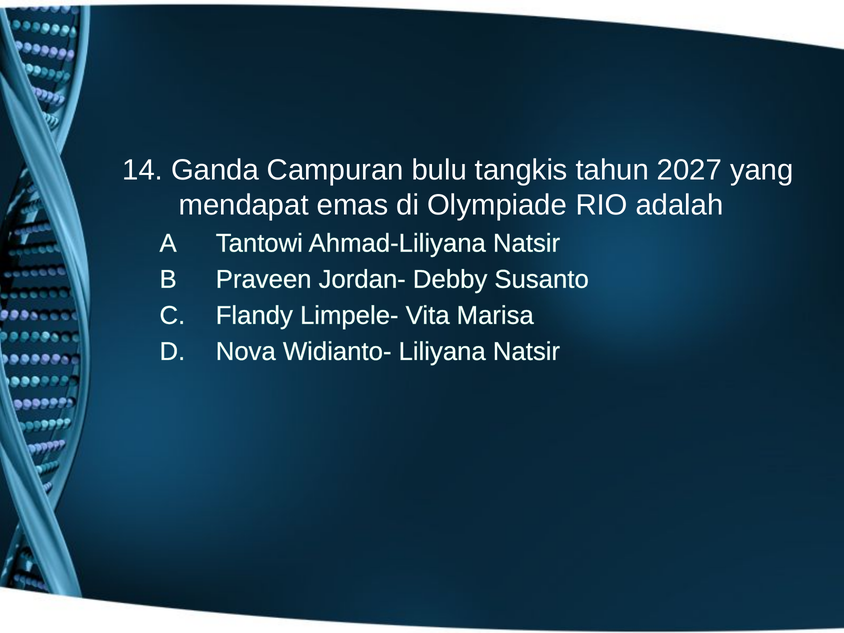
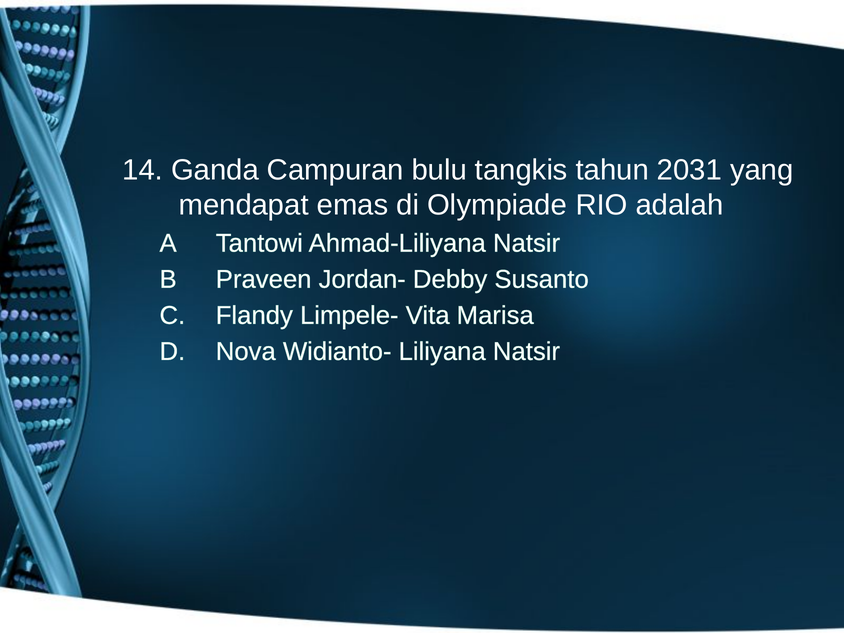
2027: 2027 -> 2031
